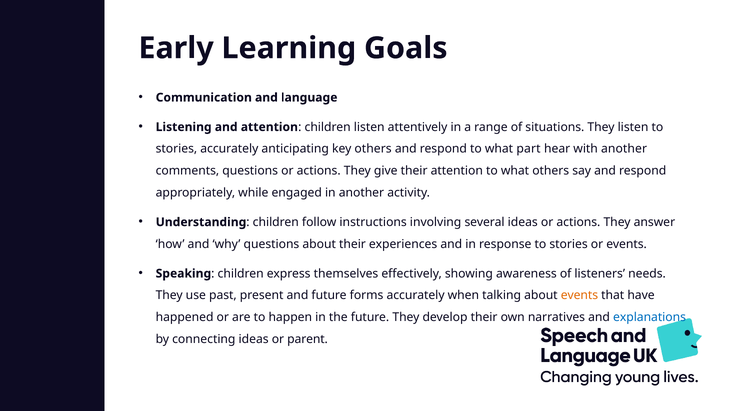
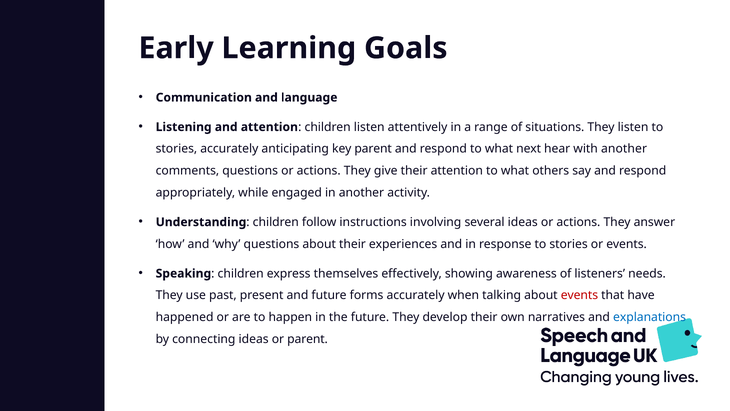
key others: others -> parent
part: part -> next
events at (579, 295) colour: orange -> red
